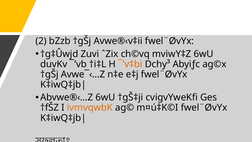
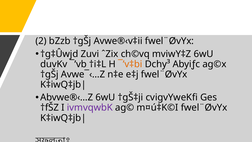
ivmvqwbK colour: orange -> purple
